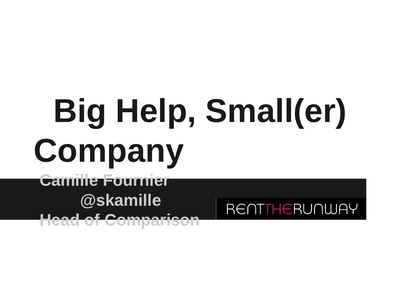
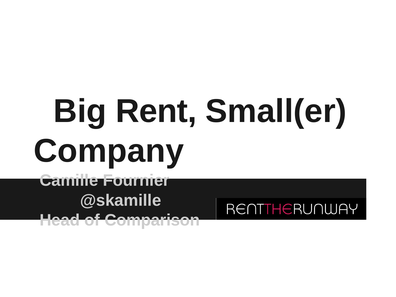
Help: Help -> Rent
